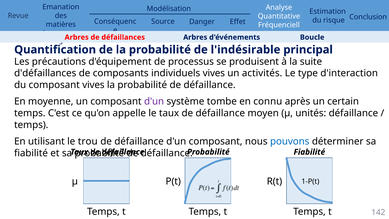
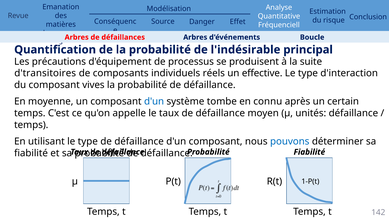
d'défaillances: d'défaillances -> d'transitoires
individuels vives: vives -> réels
activités: activités -> effective
d'un at (154, 101) colour: purple -> blue
utilisant le trou: trou -> type
